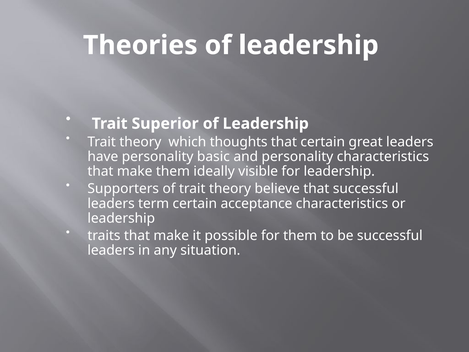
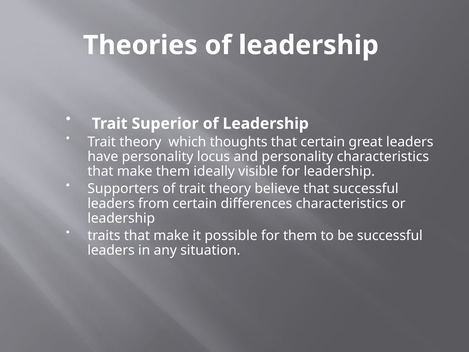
basic: basic -> locus
term: term -> from
acceptance: acceptance -> differences
